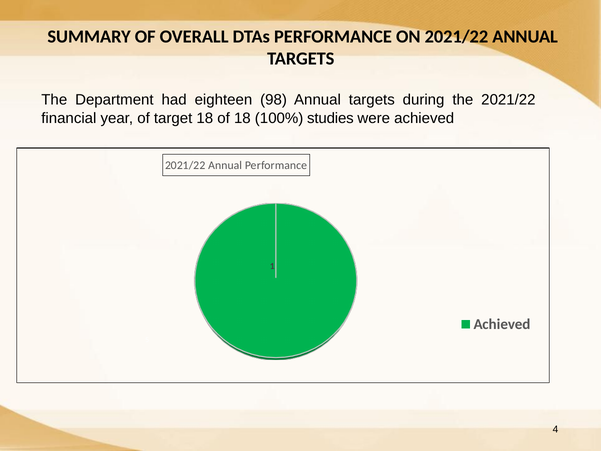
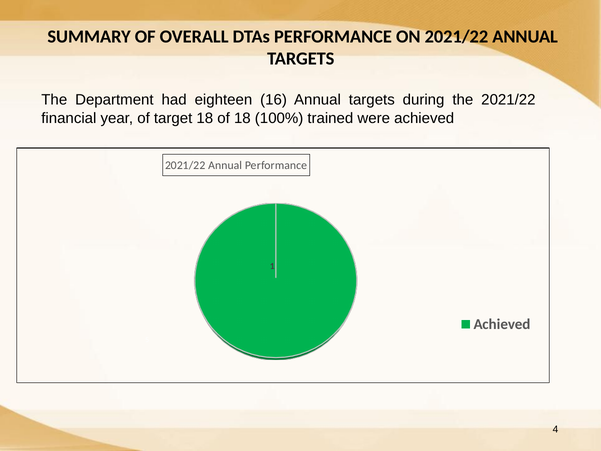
98: 98 -> 16
studies: studies -> trained
